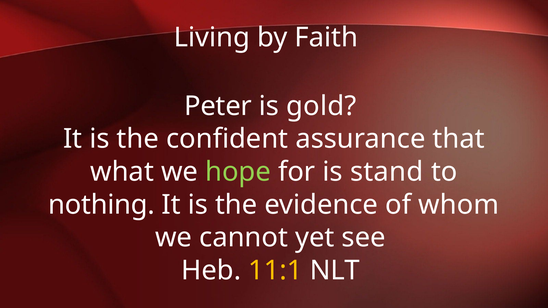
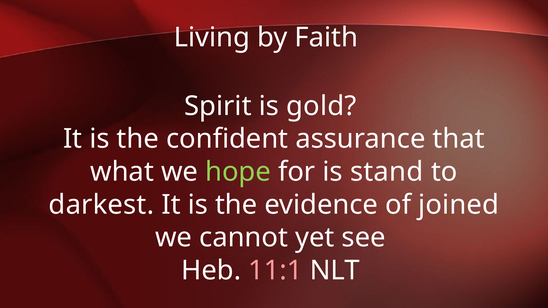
Peter: Peter -> Spirit
nothing: nothing -> darkest
whom: whom -> joined
11:1 colour: yellow -> pink
